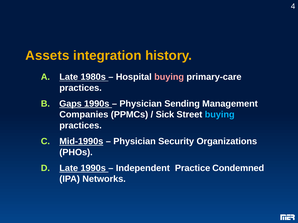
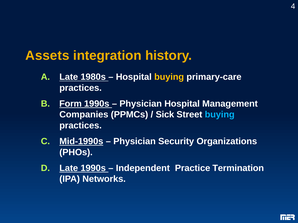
buying at (169, 77) colour: pink -> yellow
Gaps: Gaps -> Form
Physician Sending: Sending -> Hospital
Condemned: Condemned -> Termination
